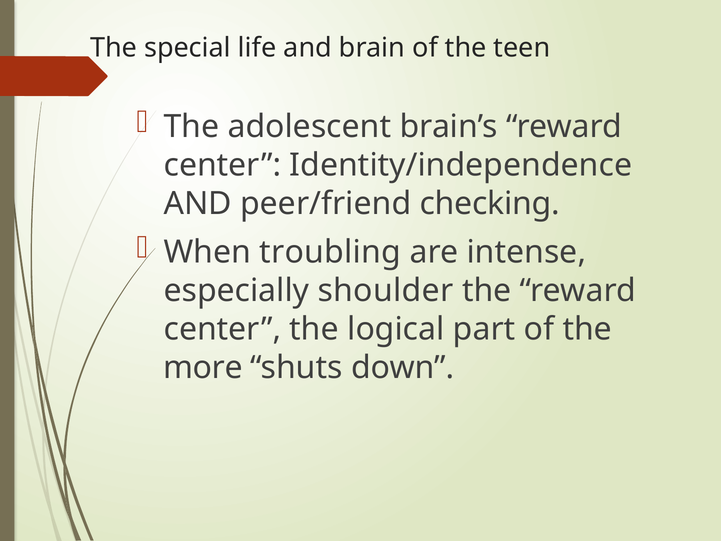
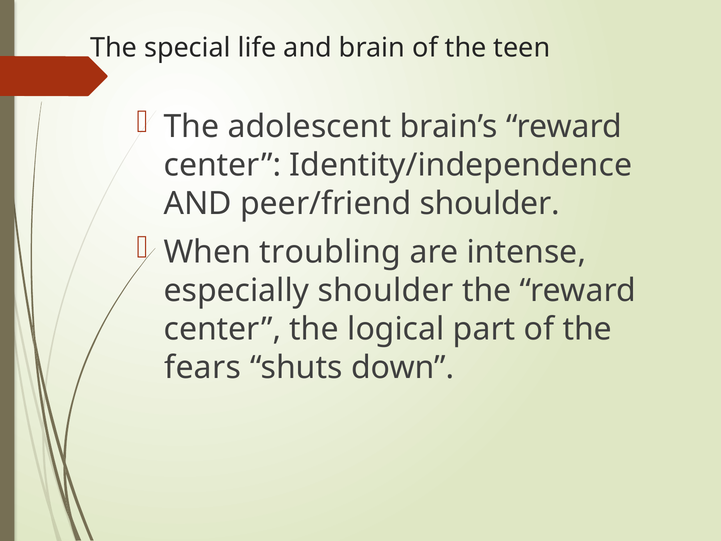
peer/friend checking: checking -> shoulder
more: more -> fears
